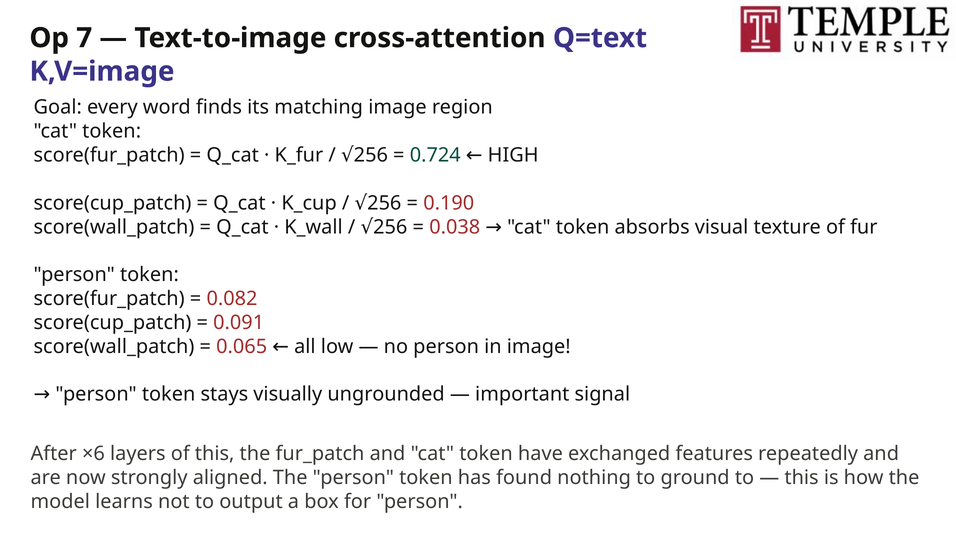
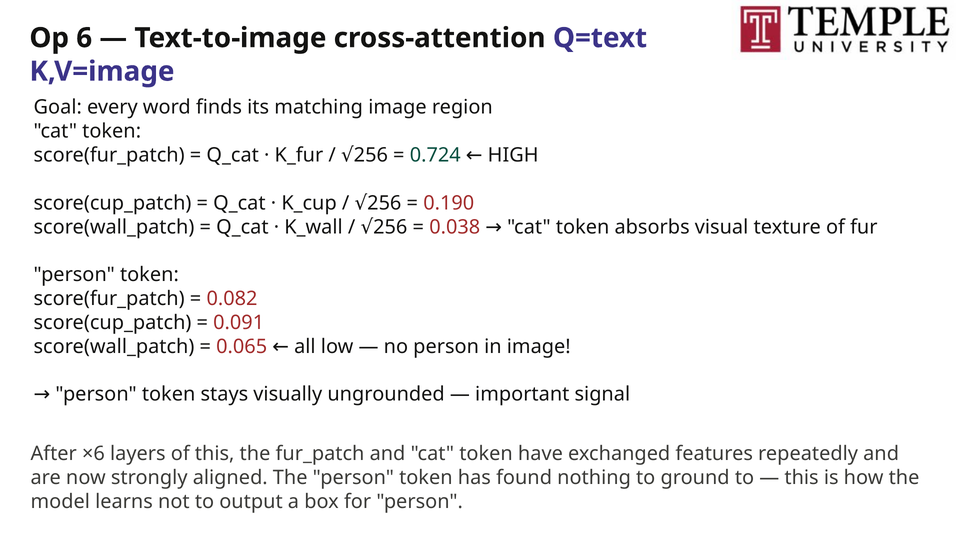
7: 7 -> 6
